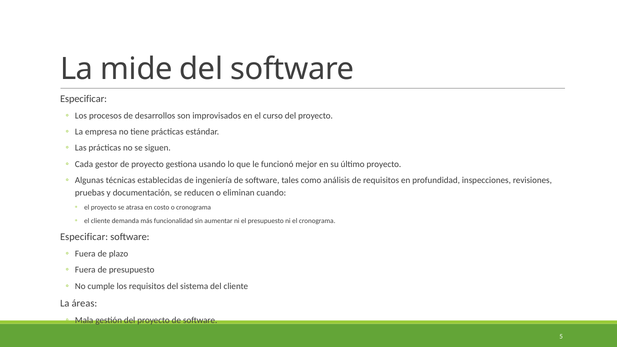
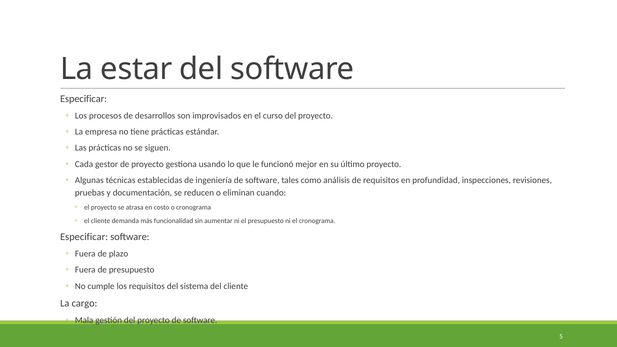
mide: mide -> estar
áreas: áreas -> cargo
